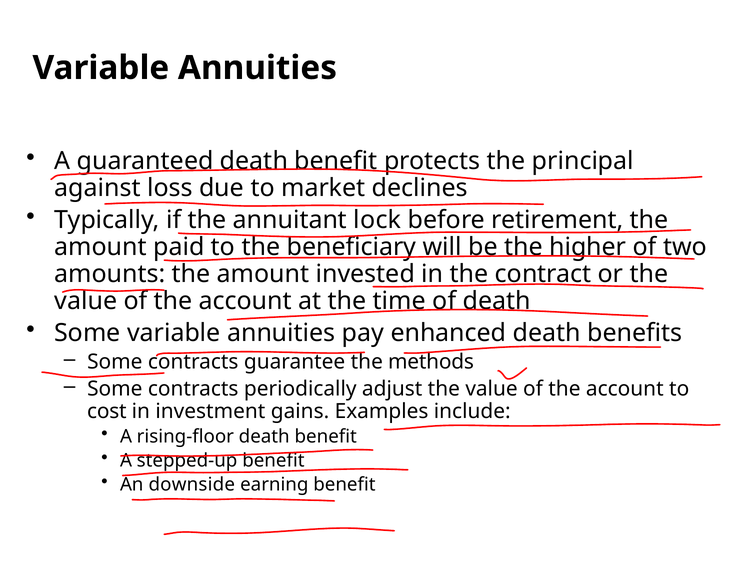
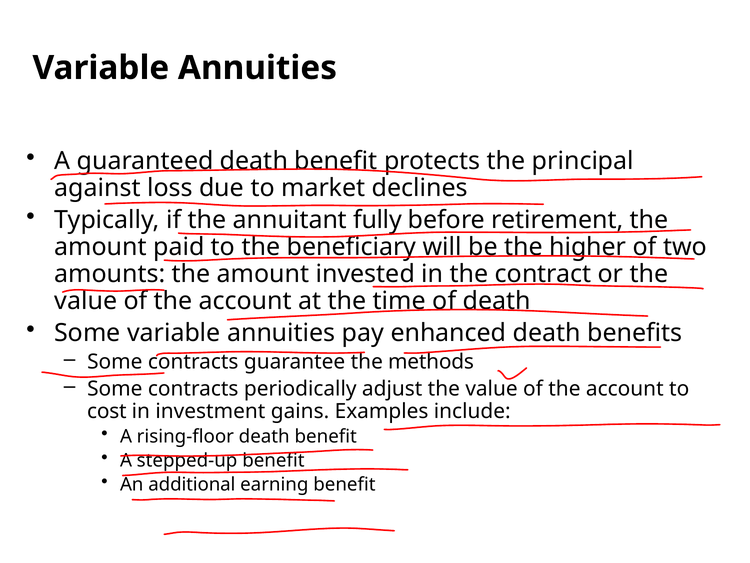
lock: lock -> fully
downside: downside -> additional
